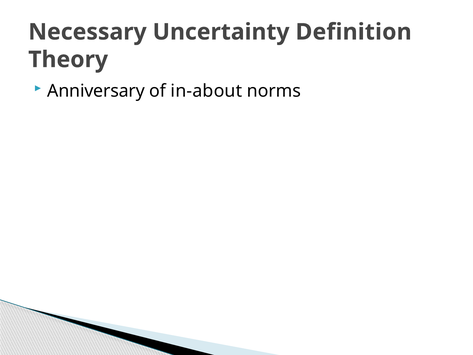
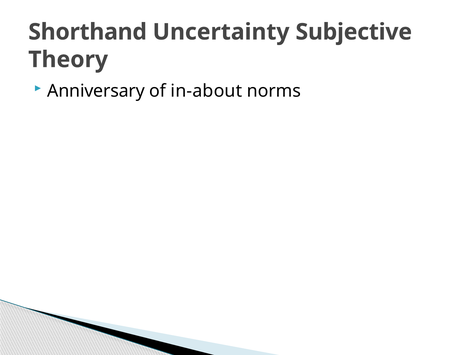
Necessary: Necessary -> Shorthand
Definition: Definition -> Subjective
